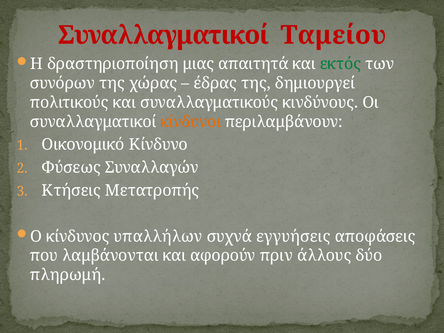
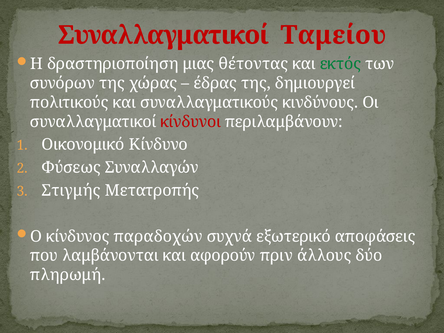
απαιτητά: απαιτητά -> θέτοντας
κίνδυνοι colour: orange -> red
Κτήσεις: Κτήσεις -> Στιγμής
υπαλλήλων: υπαλλήλων -> παραδοχών
εγγυήσεις: εγγυήσεις -> εξωτερικό
